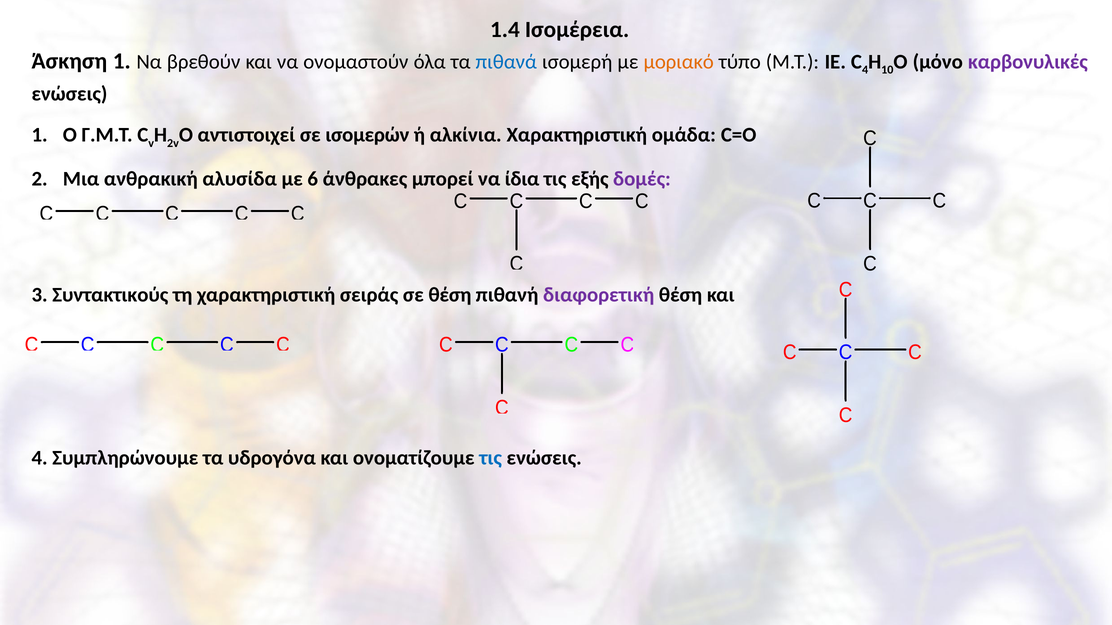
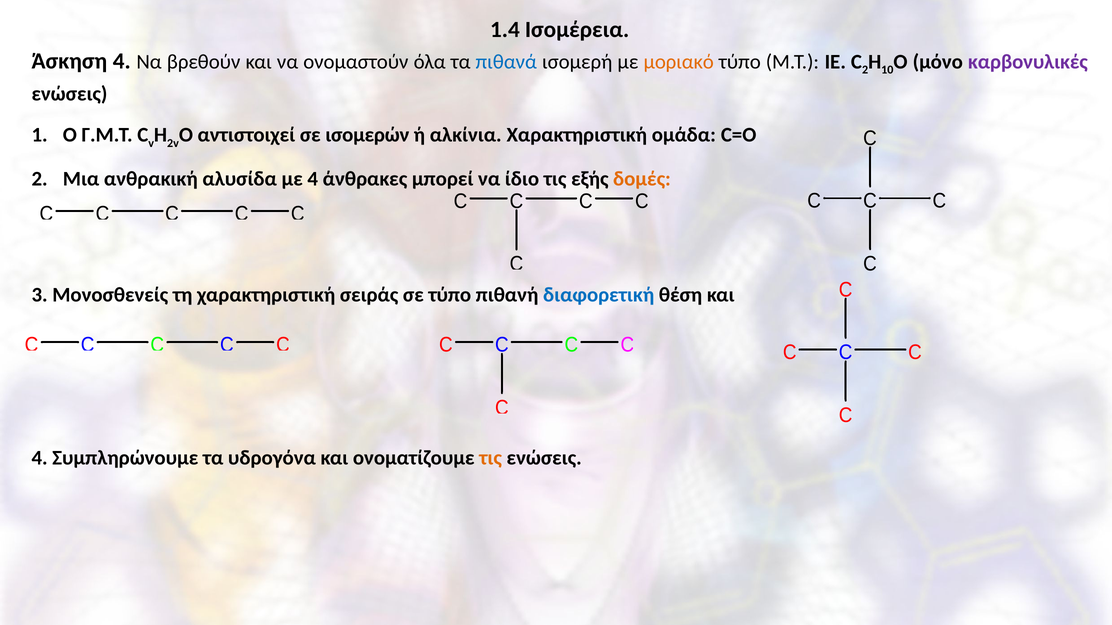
Άσκηση 1: 1 -> 4
4 at (865, 70): 4 -> 2
με 6: 6 -> 4
ίδια: ίδια -> ίδιο
δομές colour: purple -> orange
Συντακτικούς: Συντακτικούς -> Μονοσθενείς
σε θέση: θέση -> τύπο
διαφορετική colour: purple -> blue
τις at (491, 458) colour: blue -> orange
